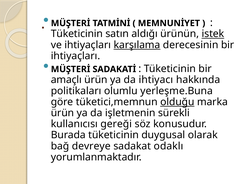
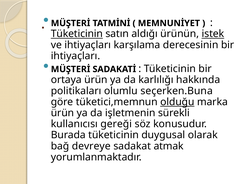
Tüketicinin at (77, 34) underline: none -> present
karşılama underline: present -> none
amaçlı: amaçlı -> ortaya
ihtiyacı: ihtiyacı -> karlılığı
yerleşme.Buna: yerleşme.Buna -> seçerken.Buna
odaklı: odaklı -> atmak
